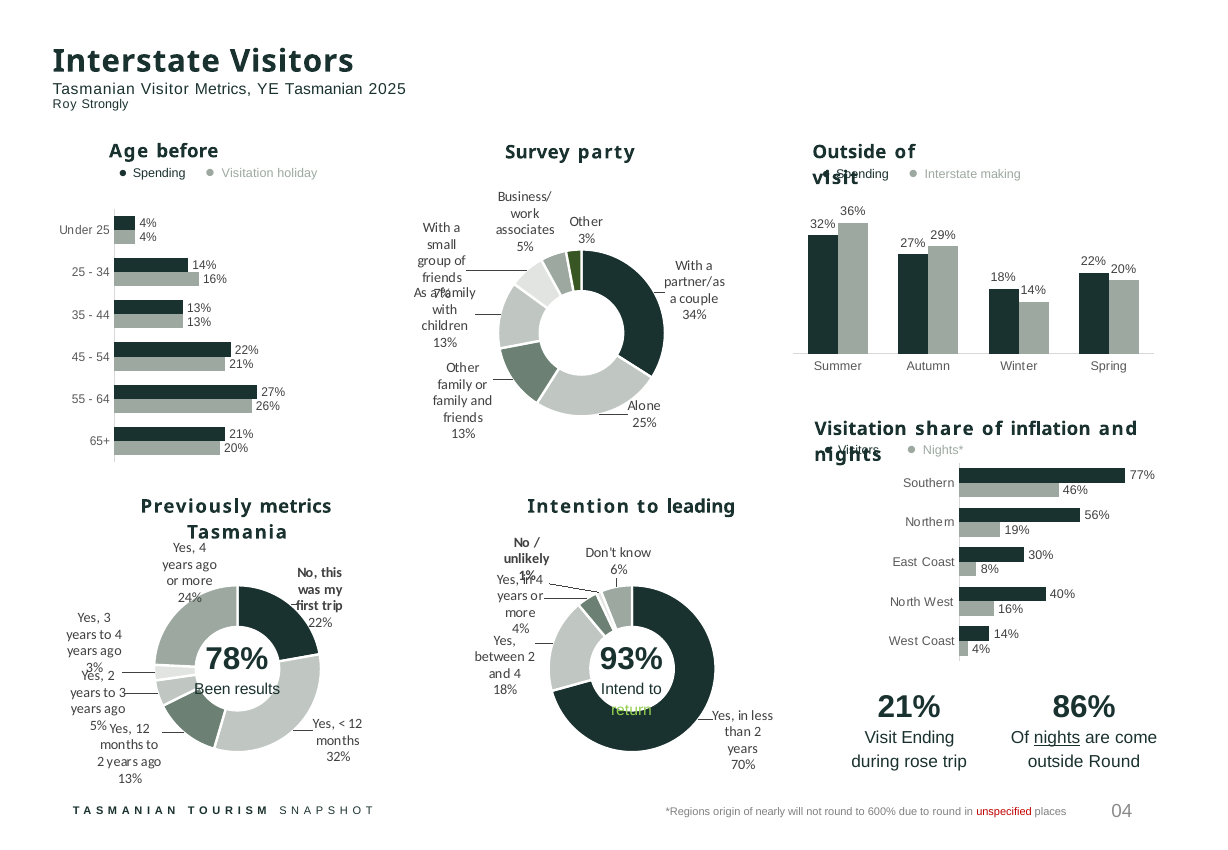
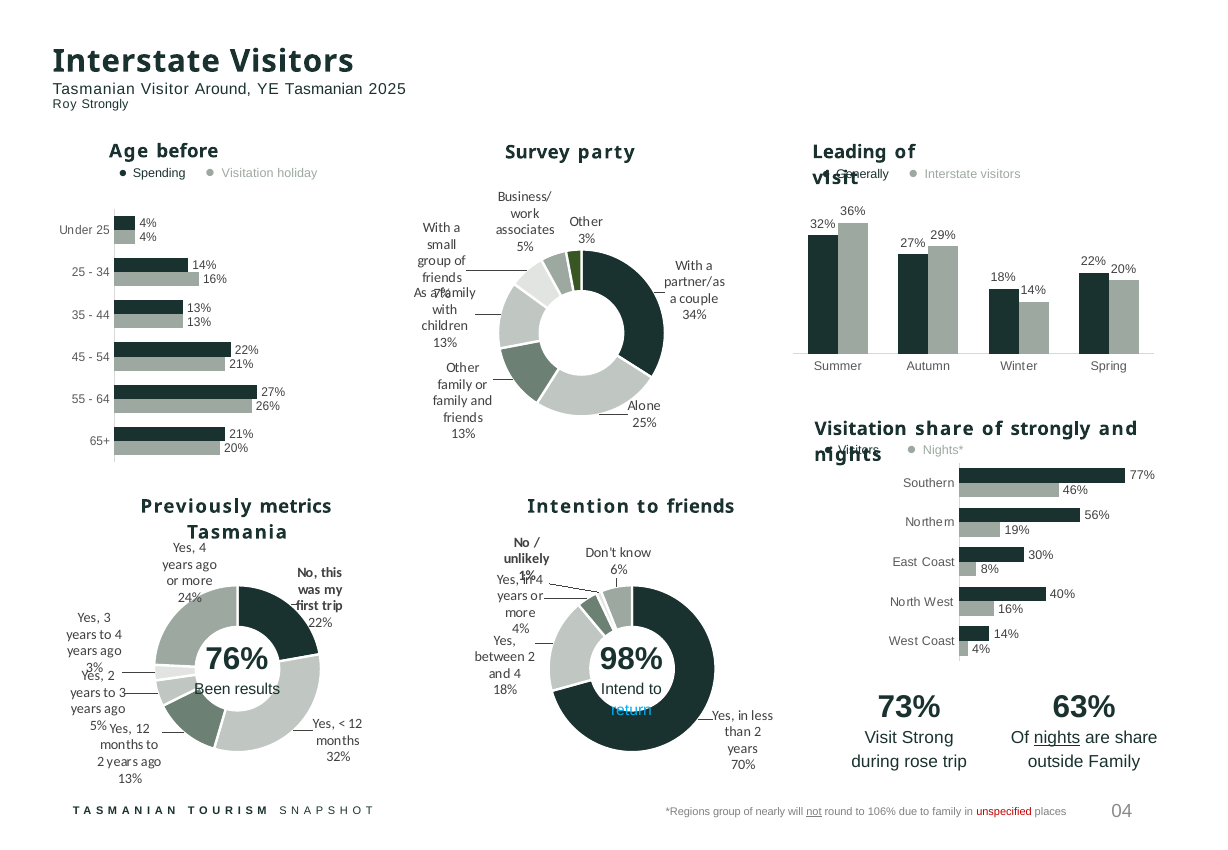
Metrics at (223, 89): Metrics -> Around
Outside at (849, 152): Outside -> Leading
Spending at (863, 174): Spending -> Generally
making at (1001, 174): making -> visitors
of inflation: inflation -> strongly
to leading: leading -> friends
78%: 78% -> 76%
93%: 93% -> 98%
21% at (909, 707): 21% -> 73%
86%: 86% -> 63%
return colour: light green -> light blue
Ending: Ending -> Strong
are come: come -> share
outside Round: Round -> Family
origin at (727, 812): origin -> group
not underline: none -> present
600%: 600% -> 106%
to round: round -> family
